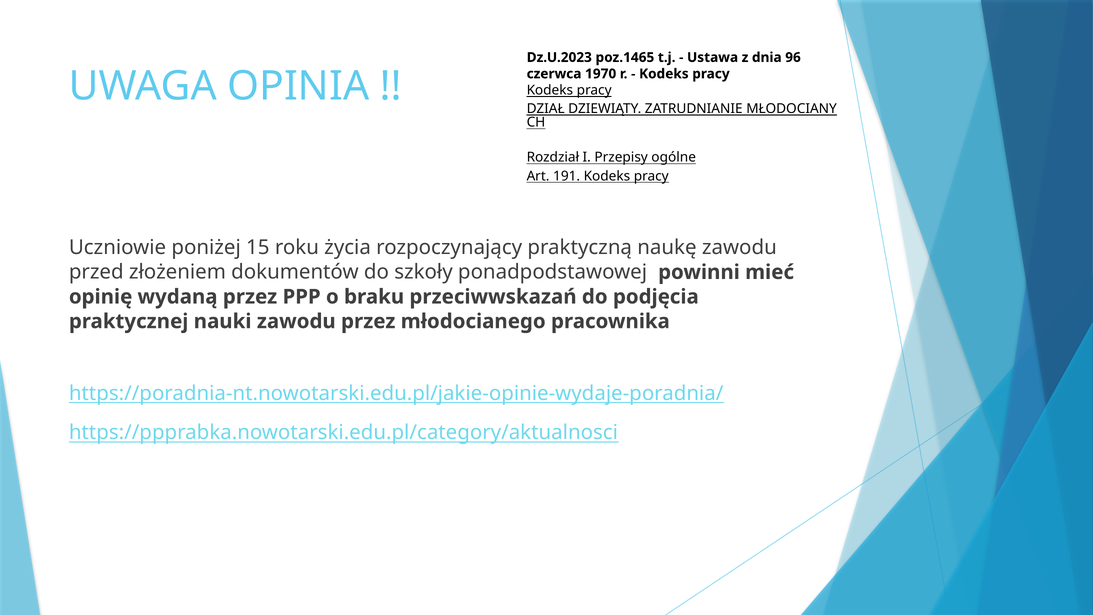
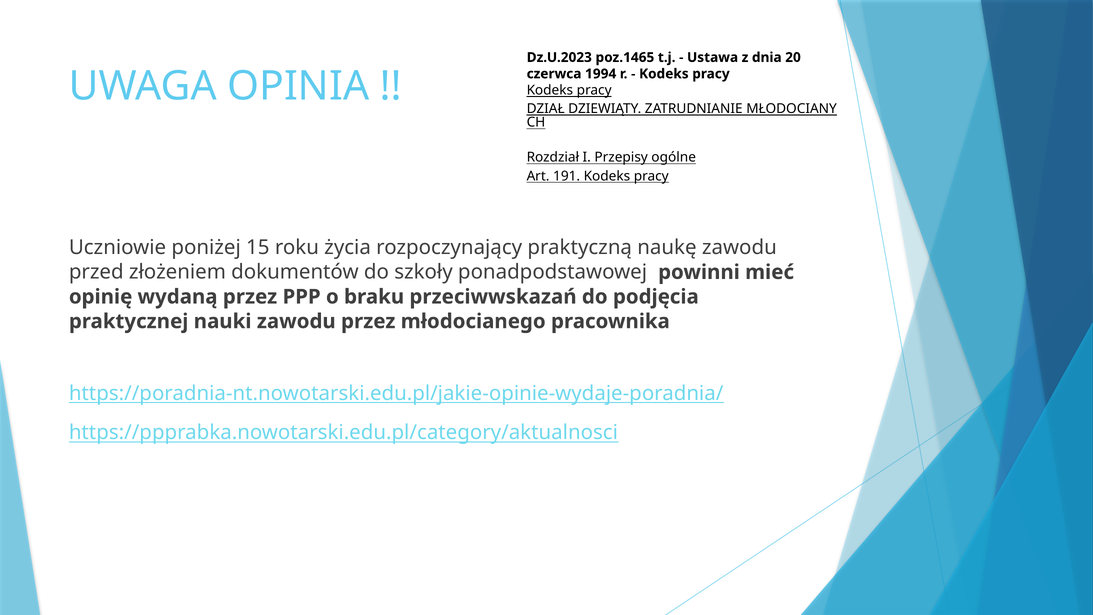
96: 96 -> 20
1970: 1970 -> 1994
